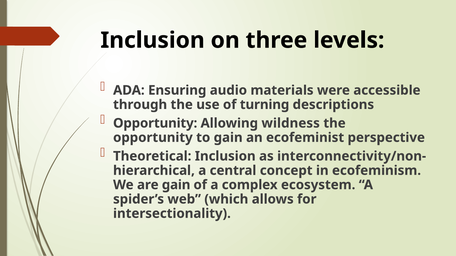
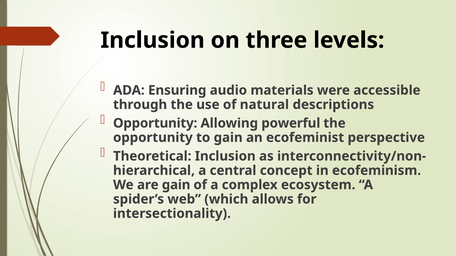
turning: turning -> natural
wildness: wildness -> powerful
